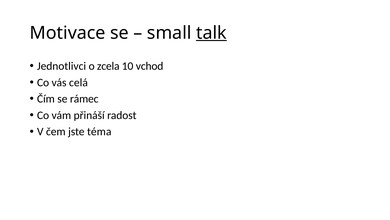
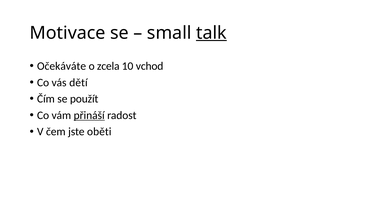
Jednotlivci: Jednotlivci -> Očekáváte
celá: celá -> dětí
rámec: rámec -> použít
přináší underline: none -> present
téma: téma -> oběti
